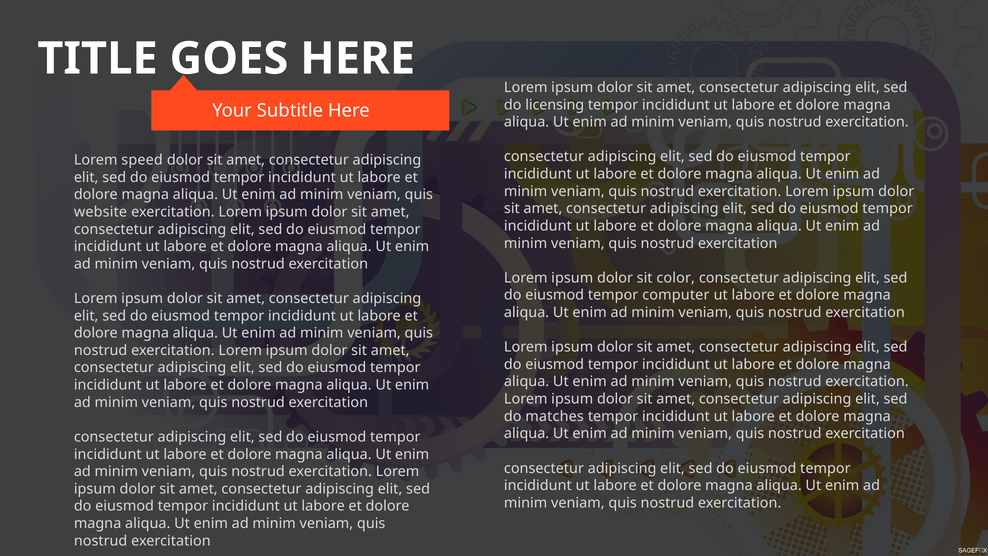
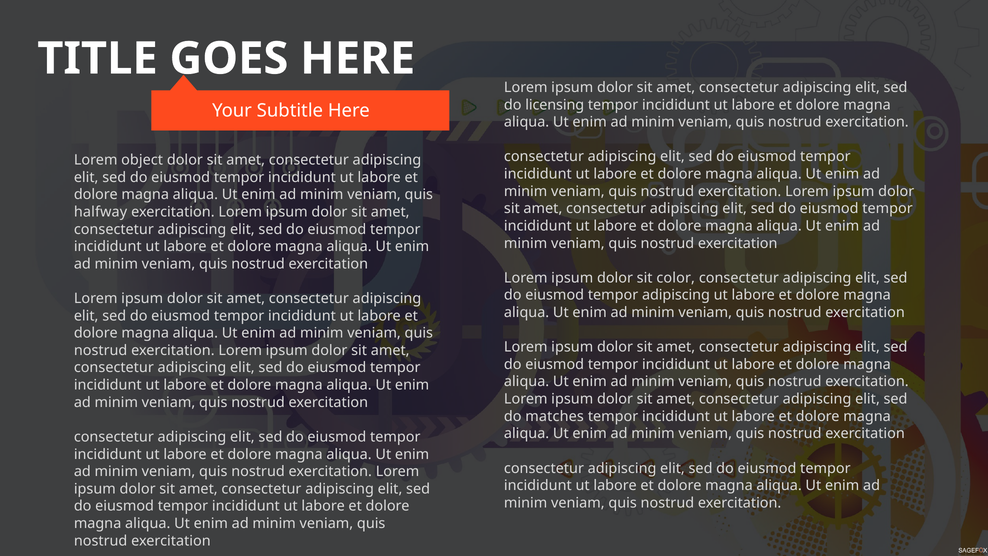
speed: speed -> object
website: website -> halfway
tempor computer: computer -> adipiscing
